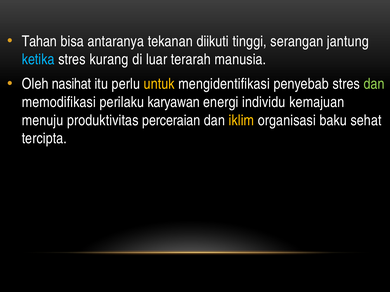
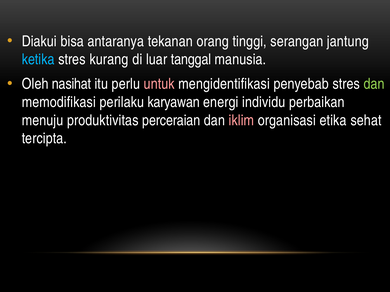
Tahan: Tahan -> Diakui
diikuti: diikuti -> orang
terarah: terarah -> tanggal
untuk colour: yellow -> pink
kemajuan: kemajuan -> perbaikan
iklim colour: yellow -> pink
baku: baku -> etika
